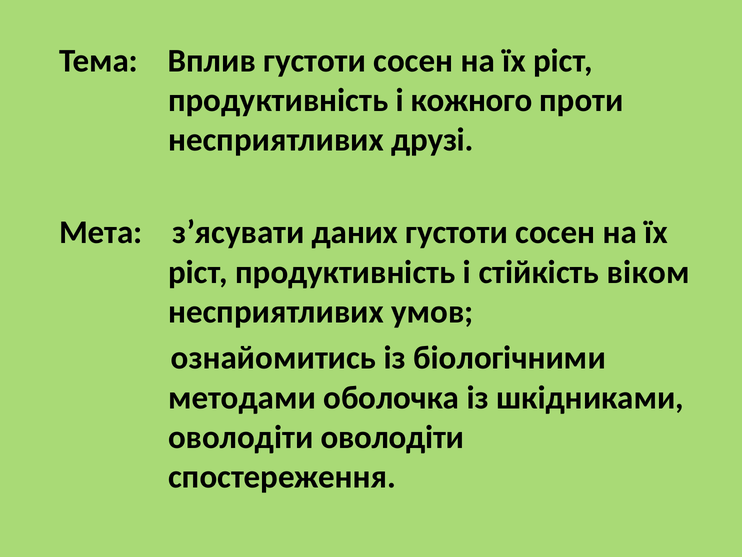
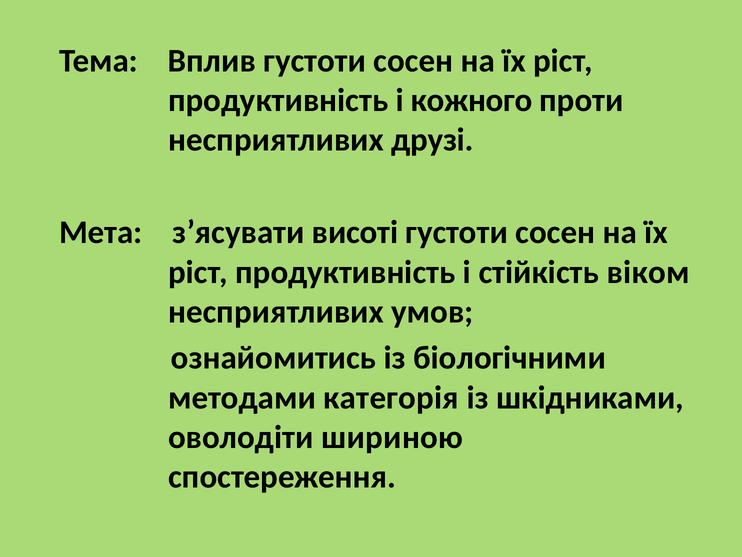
даних: даних -> висоті
оболочка: оболочка -> категорія
оволодіти оволодіти: оволодіти -> шириною
